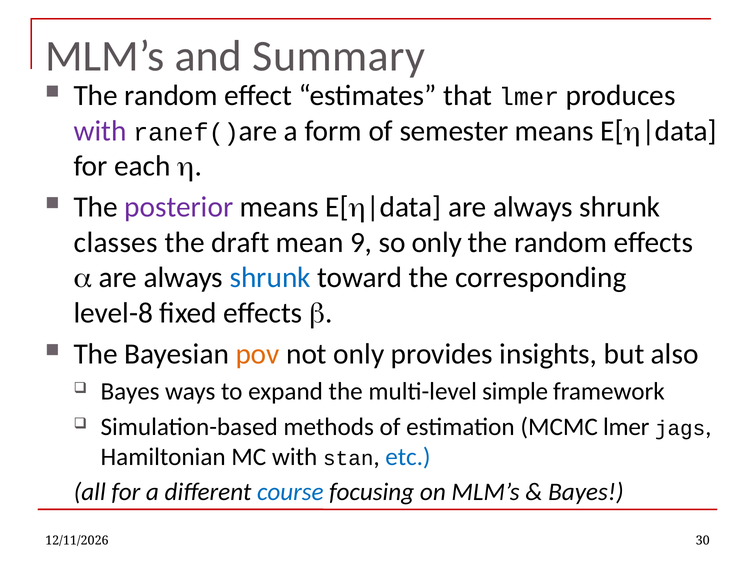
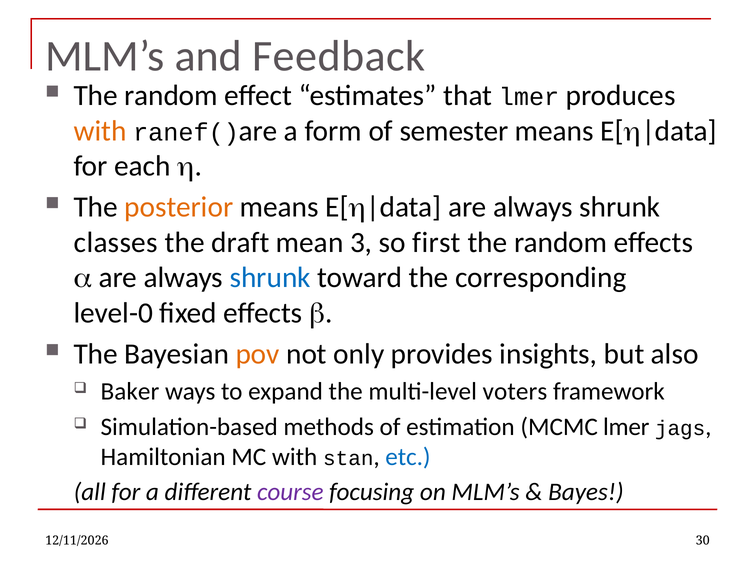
Summary: Summary -> Feedback
with at (100, 131) colour: purple -> orange
posterior colour: purple -> orange
9: 9 -> 3
so only: only -> first
level-8: level-8 -> level-0
Bayes at (130, 392): Bayes -> Baker
simple: simple -> voters
course colour: blue -> purple
